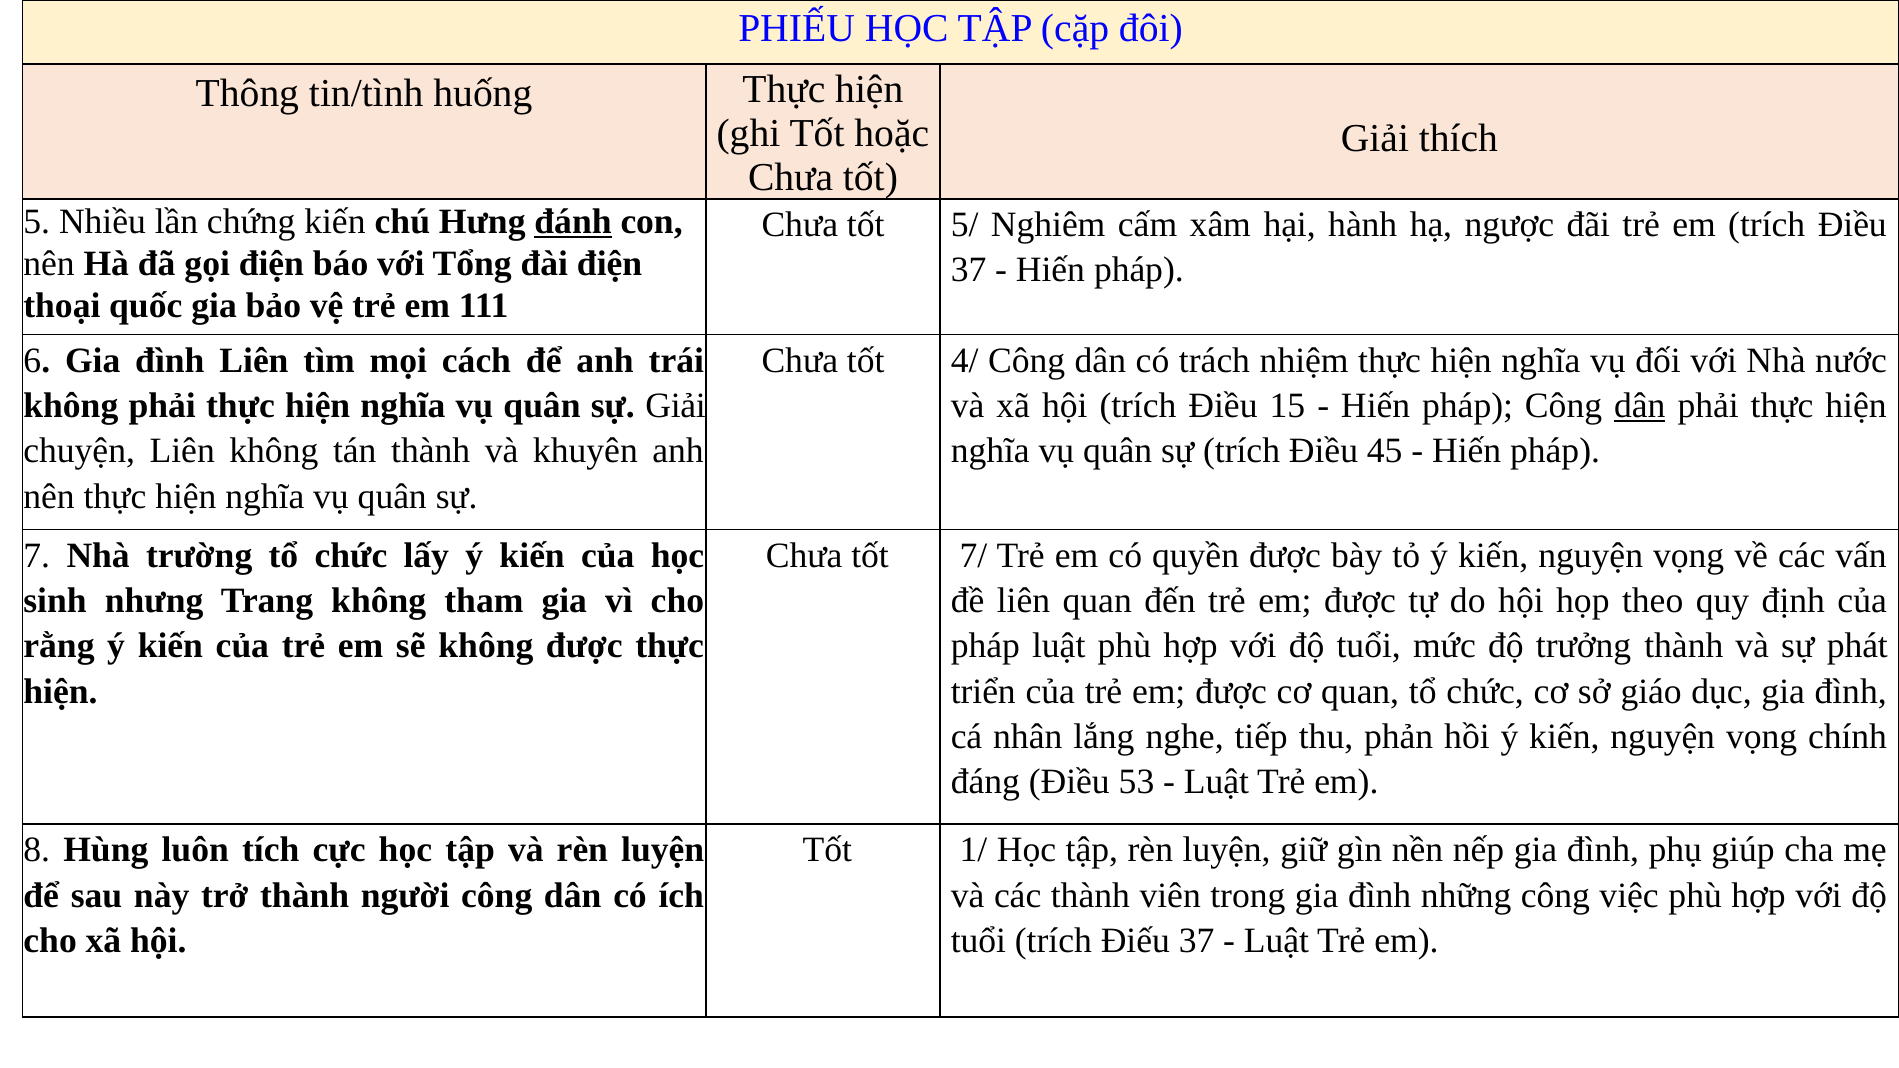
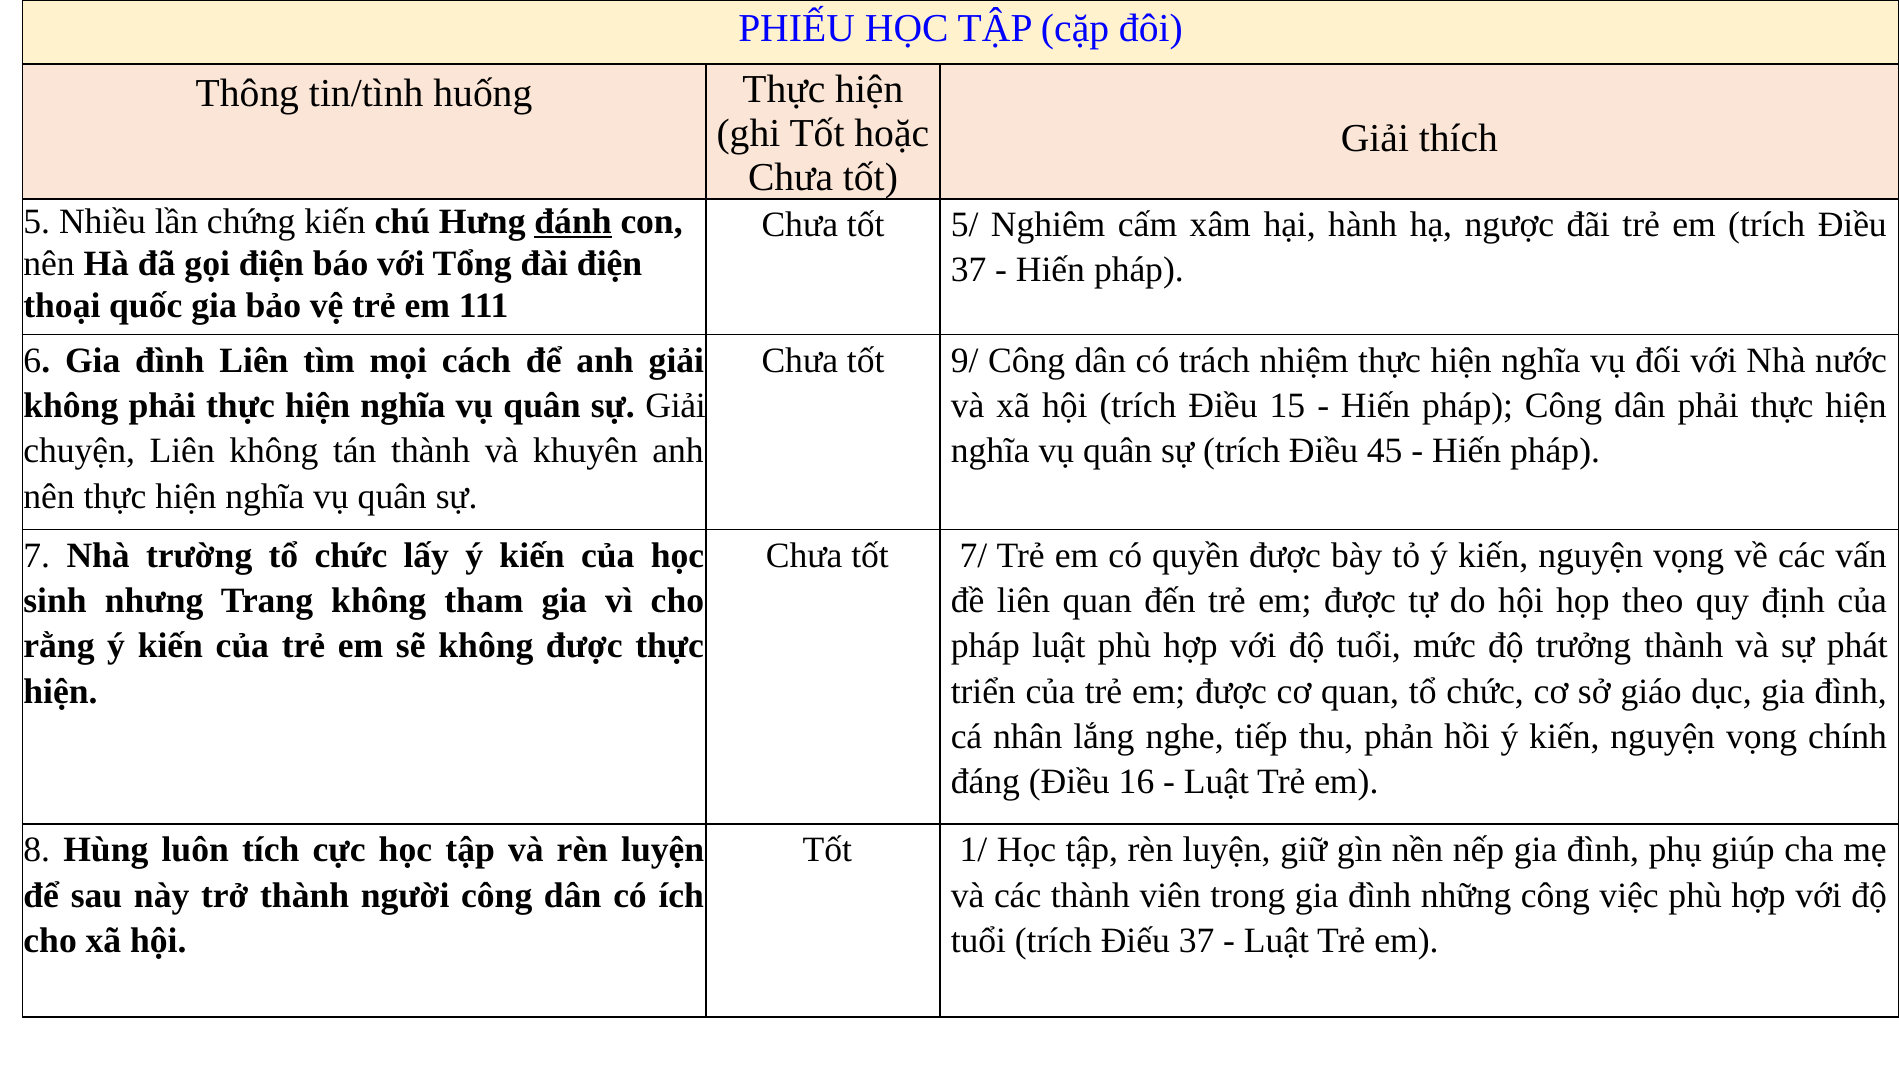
anh trái: trái -> giải
4/: 4/ -> 9/
dân at (1640, 406) underline: present -> none
53: 53 -> 16
